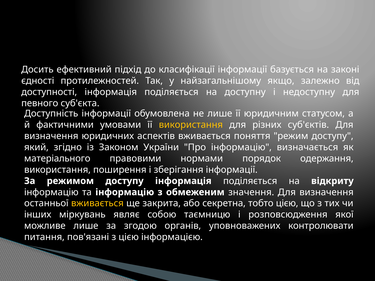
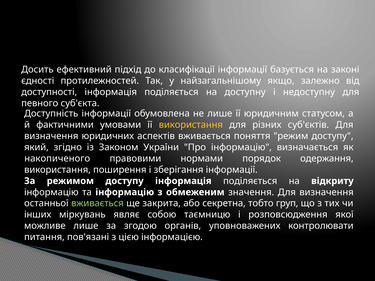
матеріального: матеріального -> накопиченого
вживається at (97, 204) colour: yellow -> light green
тобто цією: цією -> груп
